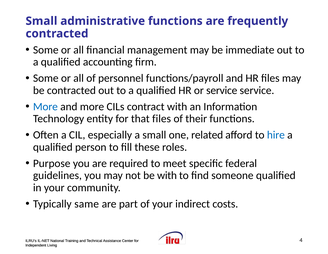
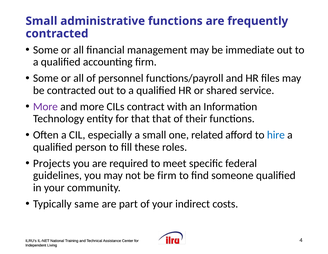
or service: service -> shared
More at (45, 106) colour: blue -> purple
that files: files -> that
Purpose: Purpose -> Projects
be with: with -> firm
